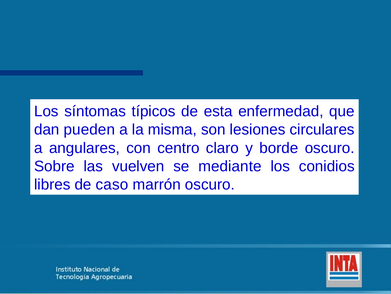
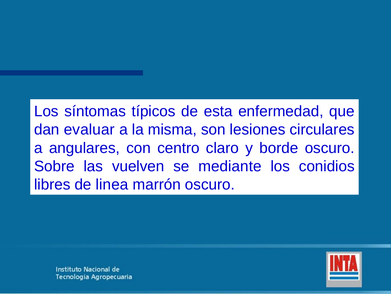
pueden: pueden -> evaluar
caso: caso -> linea
